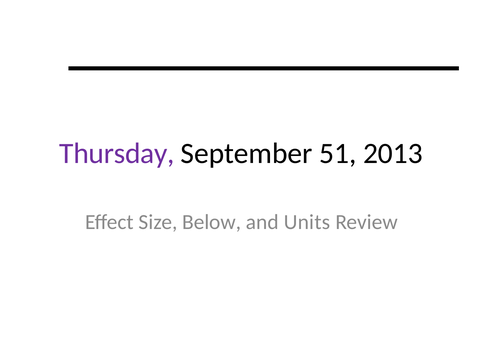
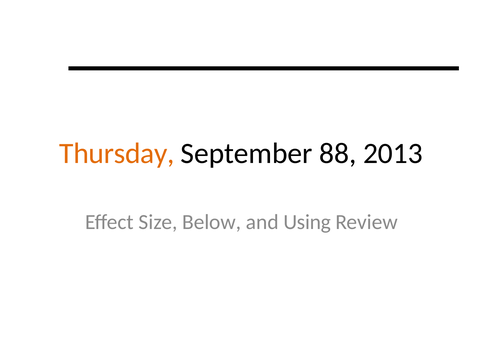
Thursday colour: purple -> orange
51: 51 -> 88
Units: Units -> Using
